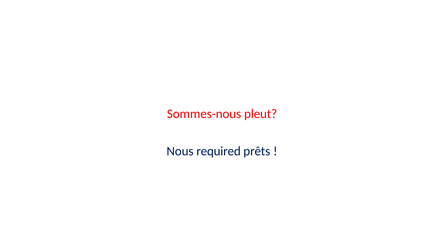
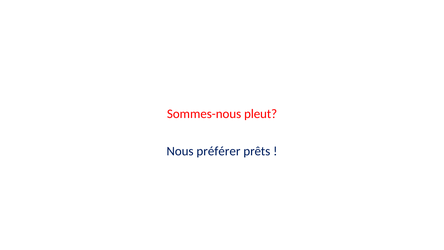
required: required -> préférer
